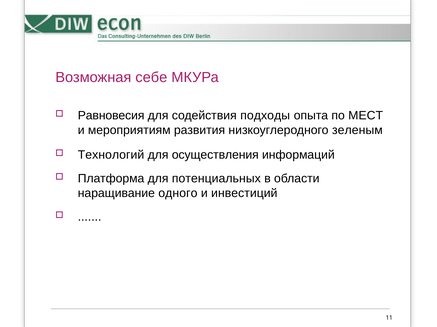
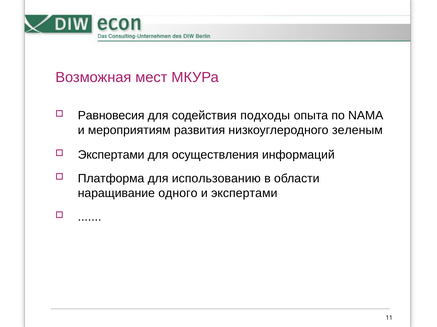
себе: себе -> мест
МЕСТ: МЕСТ -> NАМА
Технологий at (111, 155): Технологий -> Экспертами
потенциальных: потенциальных -> использованию
и инвестиций: инвестиций -> экспертами
